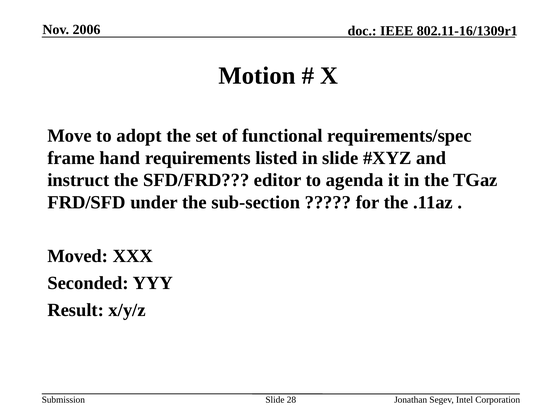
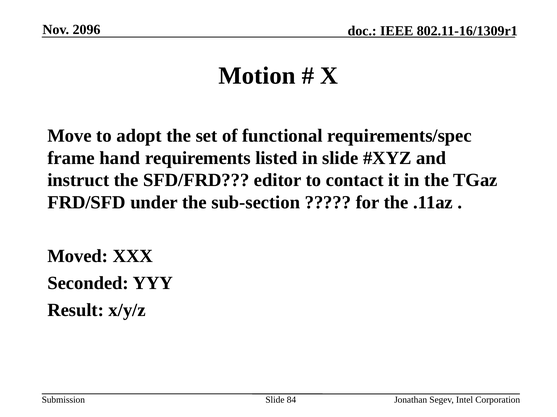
2006: 2006 -> 2096
agenda: agenda -> contact
28: 28 -> 84
